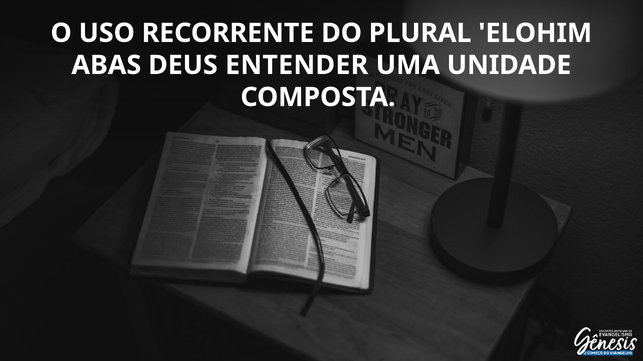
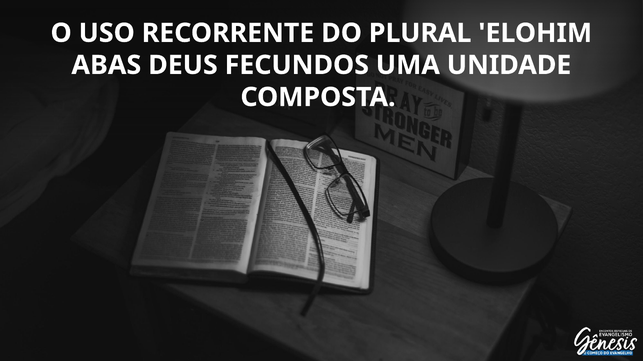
ENTENDER: ENTENDER -> FECUNDOS
